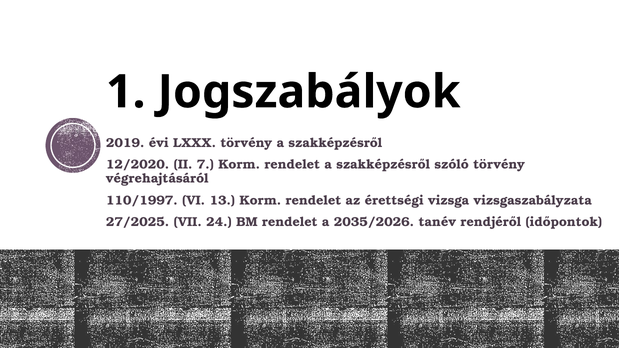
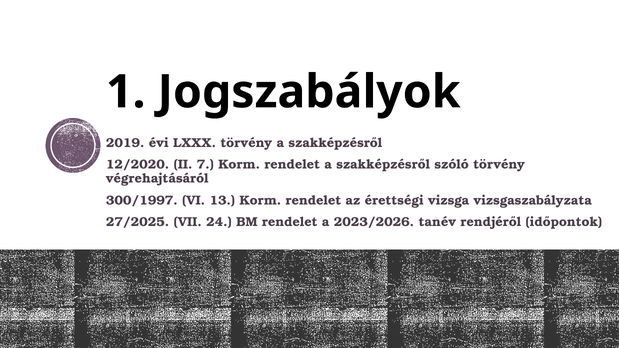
110/1997: 110/1997 -> 300/1997
2035/2026: 2035/2026 -> 2023/2026
